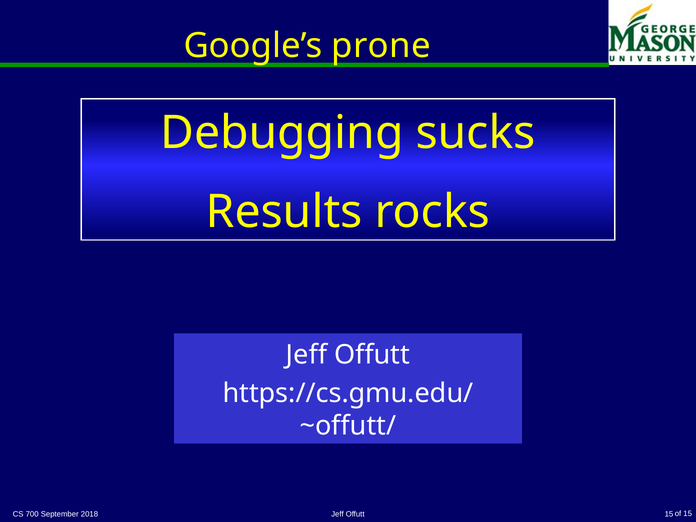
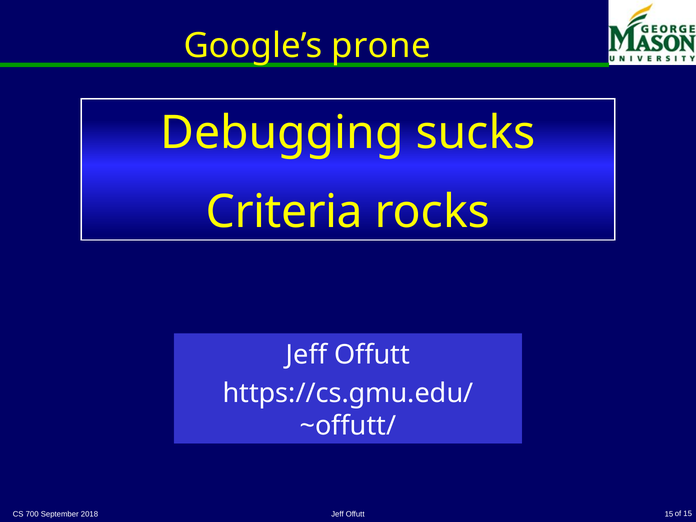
Results: Results -> Criteria
